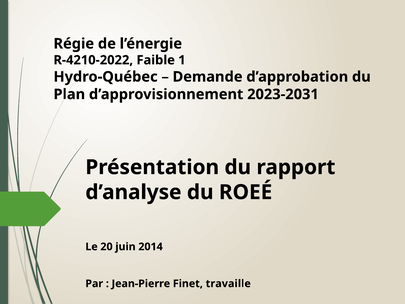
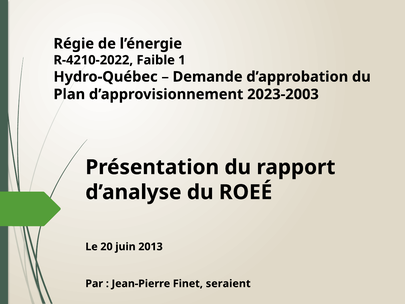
2023-2031: 2023-2031 -> 2023-2003
2014: 2014 -> 2013
travaille: travaille -> seraient
